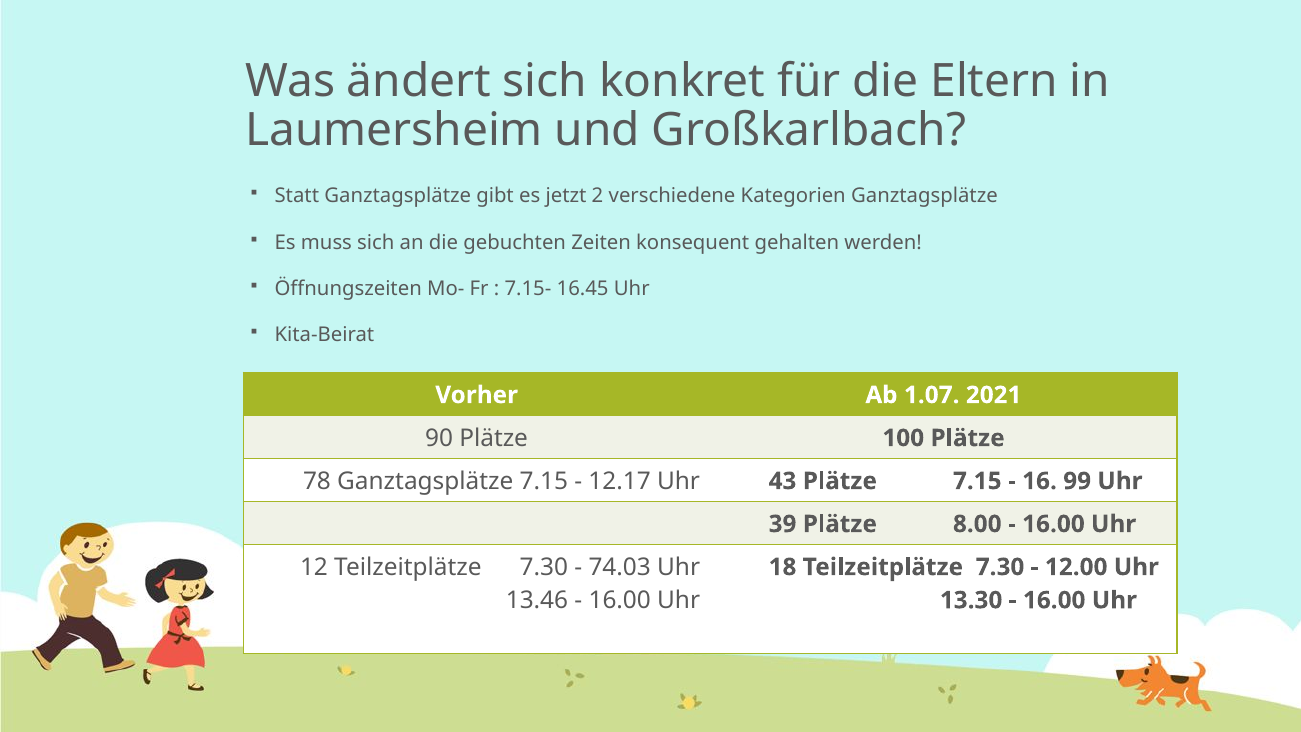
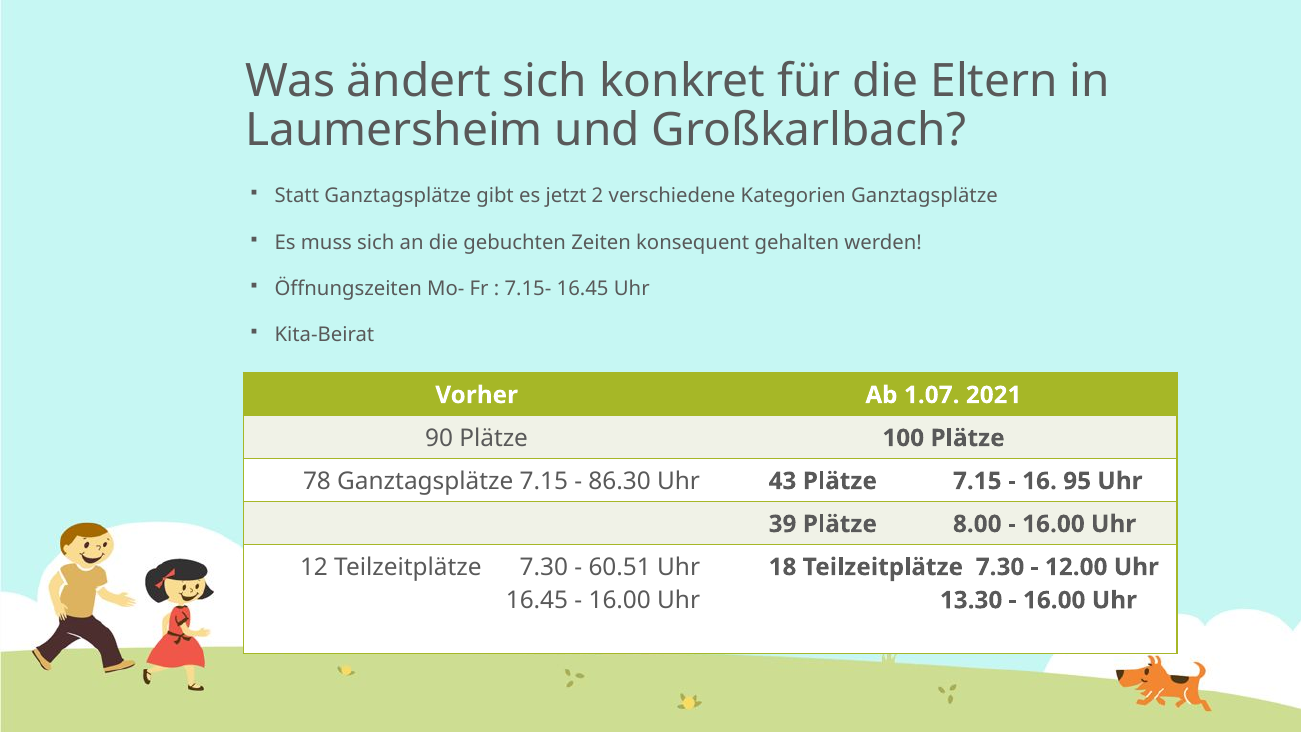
12.17: 12.17 -> 86.30
99: 99 -> 95
74.03: 74.03 -> 60.51
13.46 at (537, 600): 13.46 -> 16.45
